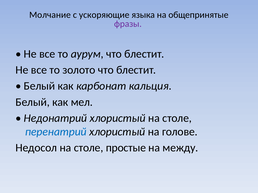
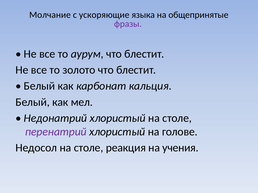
перенатрий colour: blue -> purple
простые: простые -> реакция
между: между -> учения
